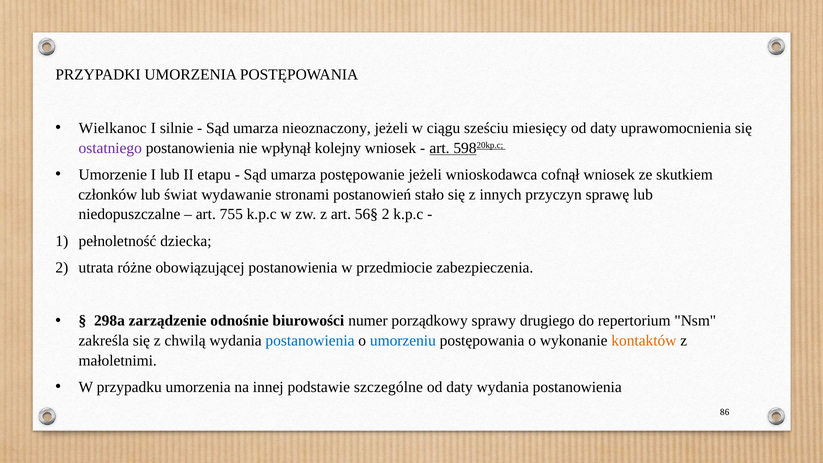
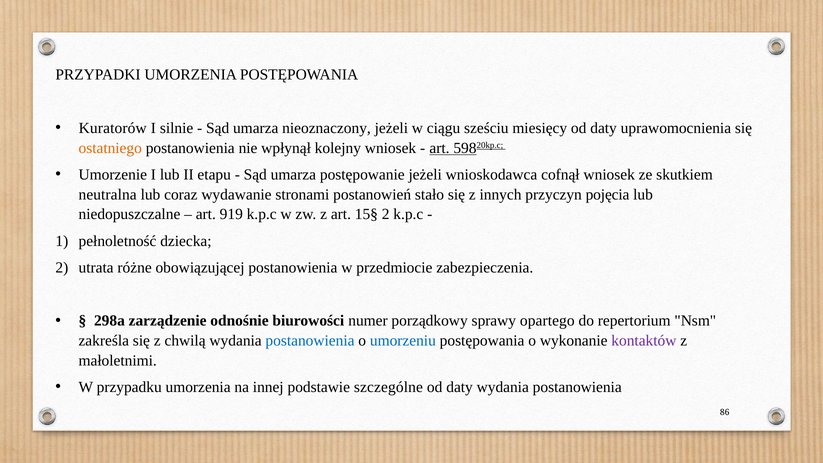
Wielkanoc: Wielkanoc -> Kuratorów
ostatniego colour: purple -> orange
członków: członków -> neutralna
świat: świat -> coraz
sprawę: sprawę -> pojęcia
755: 755 -> 919
56§: 56§ -> 15§
drugiego: drugiego -> opartego
kontaktów colour: orange -> purple
